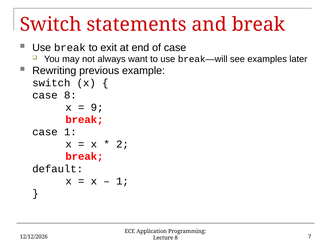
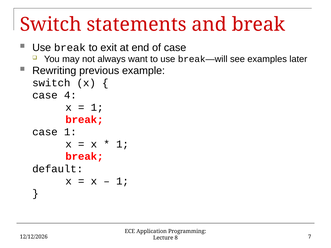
case 8: 8 -> 4
9 at (97, 108): 9 -> 1
2 at (122, 144): 2 -> 1
